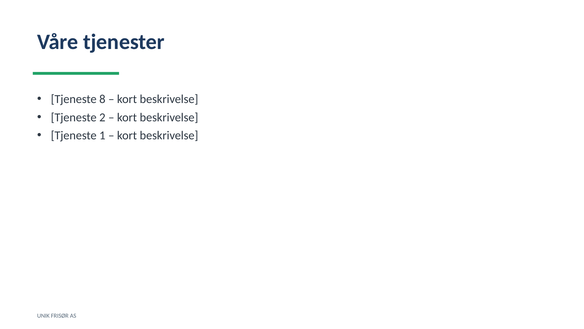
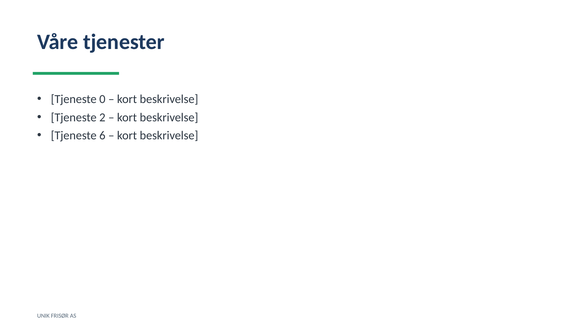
8: 8 -> 0
1: 1 -> 6
